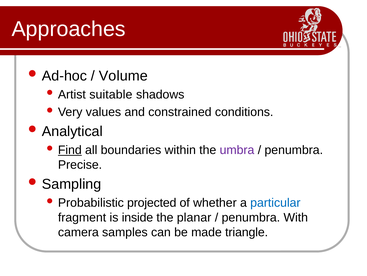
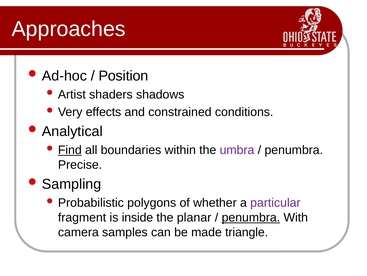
Volume: Volume -> Position
suitable: suitable -> shaders
values: values -> effects
projected: projected -> polygons
particular colour: blue -> purple
penumbra at (251, 217) underline: none -> present
